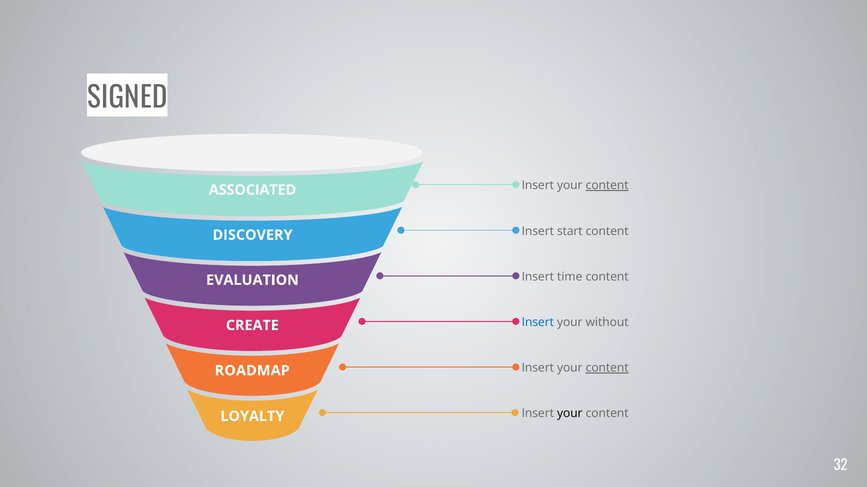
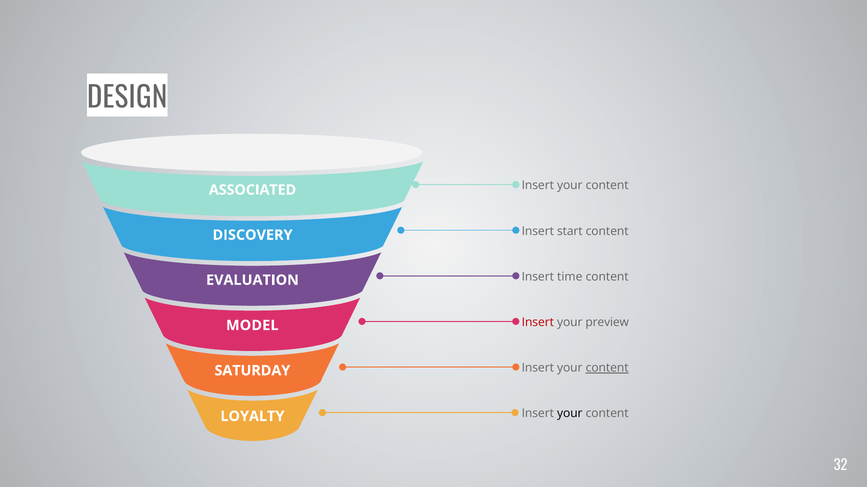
SIGNED: SIGNED -> DESIGN
content at (607, 186) underline: present -> none
Insert at (538, 323) colour: blue -> red
without: without -> preview
CREATE: CREATE -> MODEL
ROADMAP: ROADMAP -> SATURDAY
